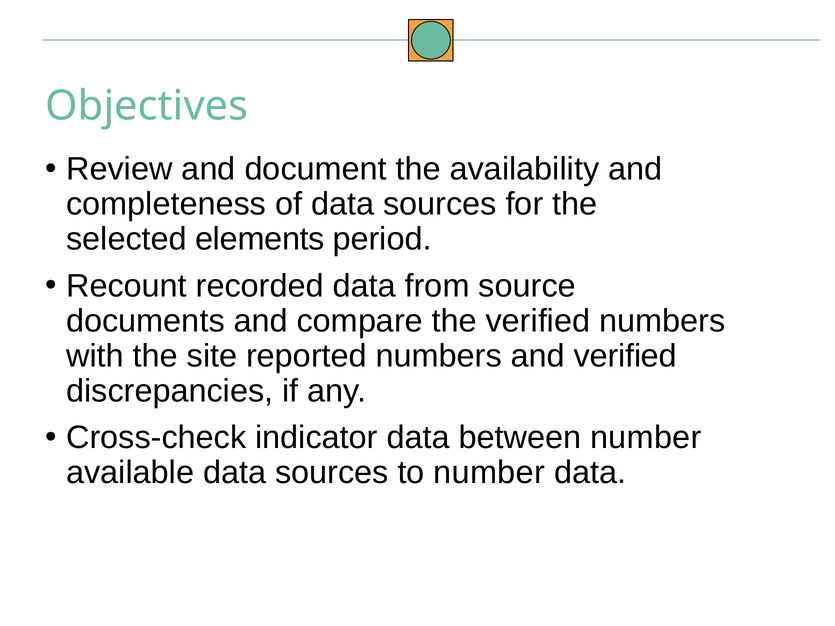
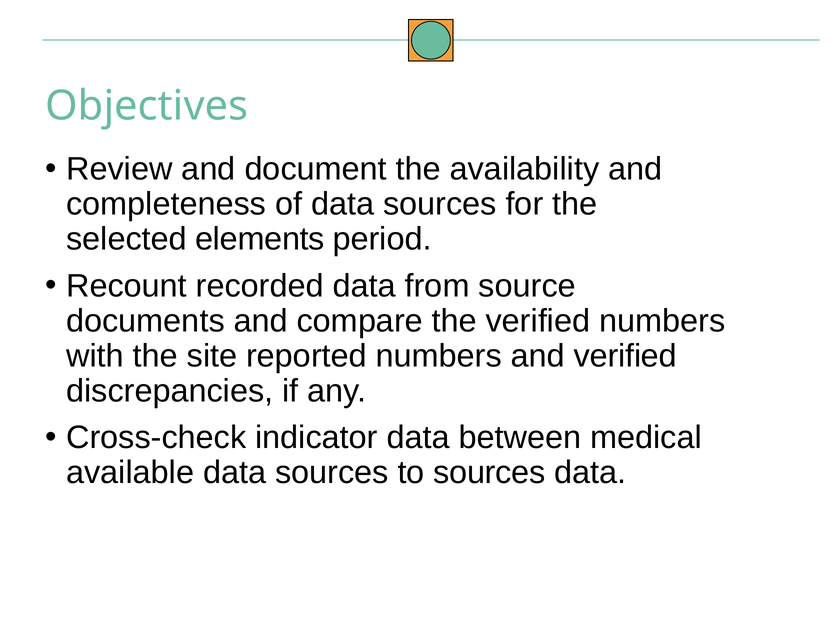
between number: number -> medical
to number: number -> sources
